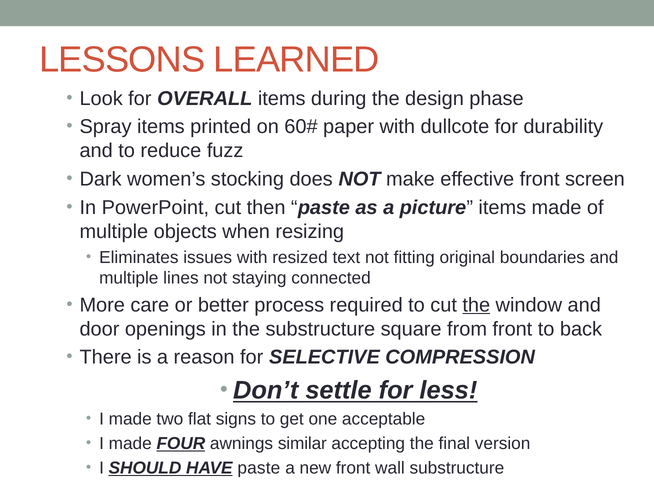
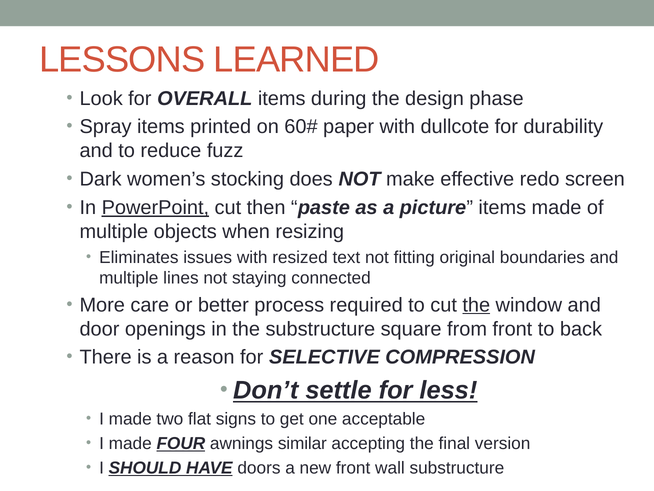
effective front: front -> redo
PowerPoint underline: none -> present
HAVE paste: paste -> doors
